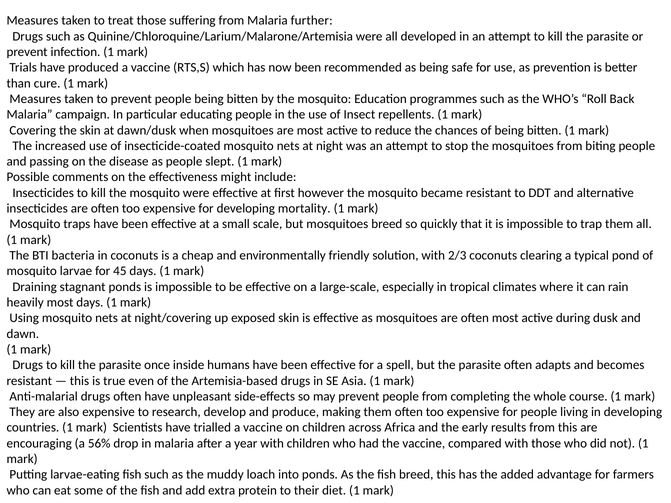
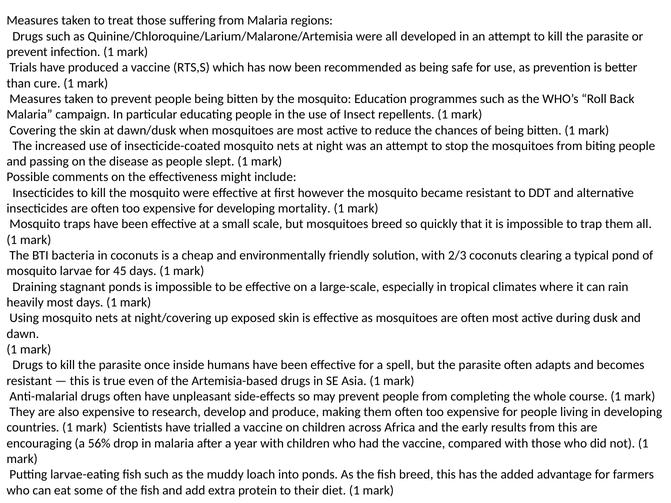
further: further -> regions
